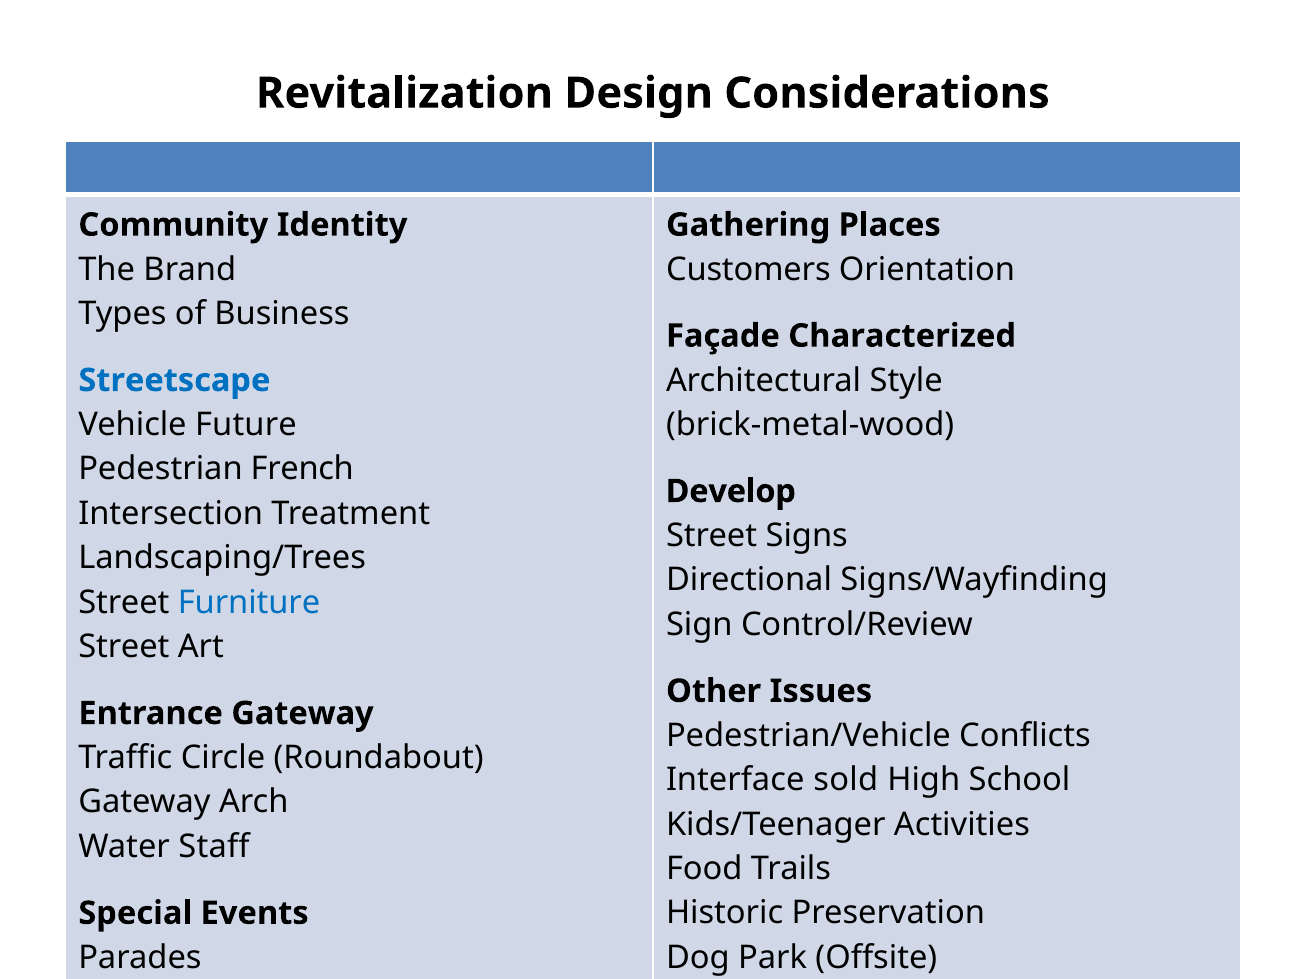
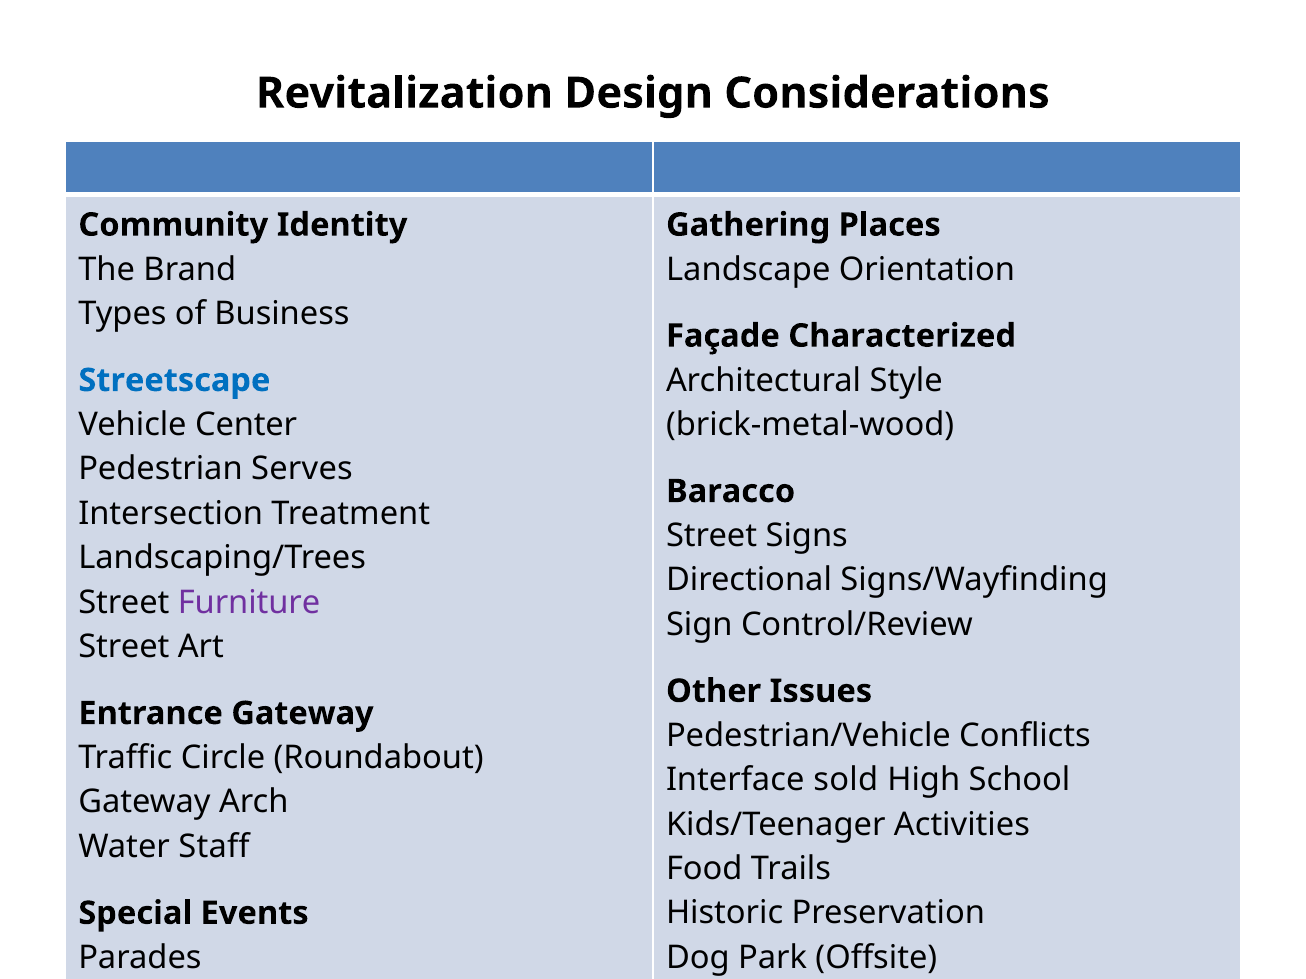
Customers: Customers -> Landscape
Future: Future -> Center
French: French -> Serves
Develop: Develop -> Baracco
Furniture colour: blue -> purple
